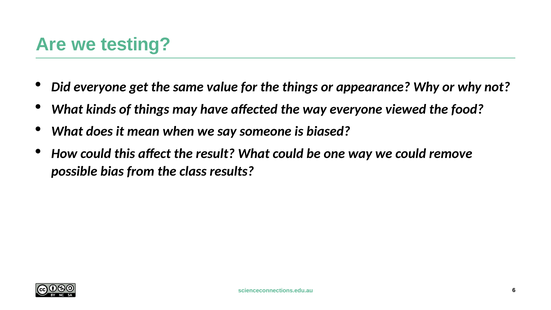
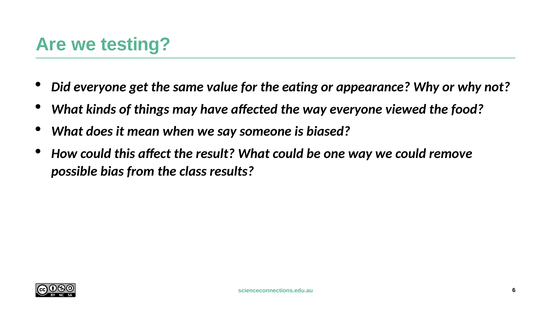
the things: things -> eating
